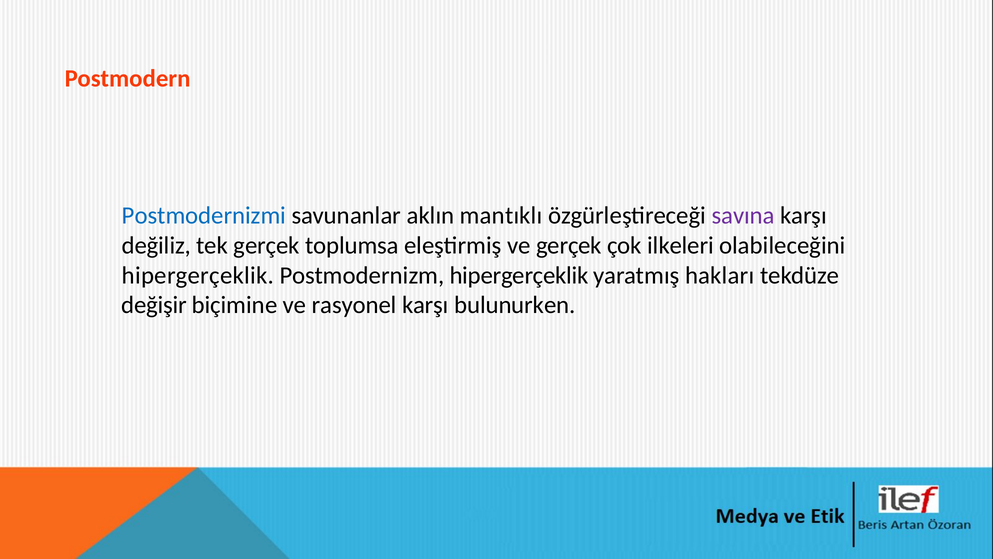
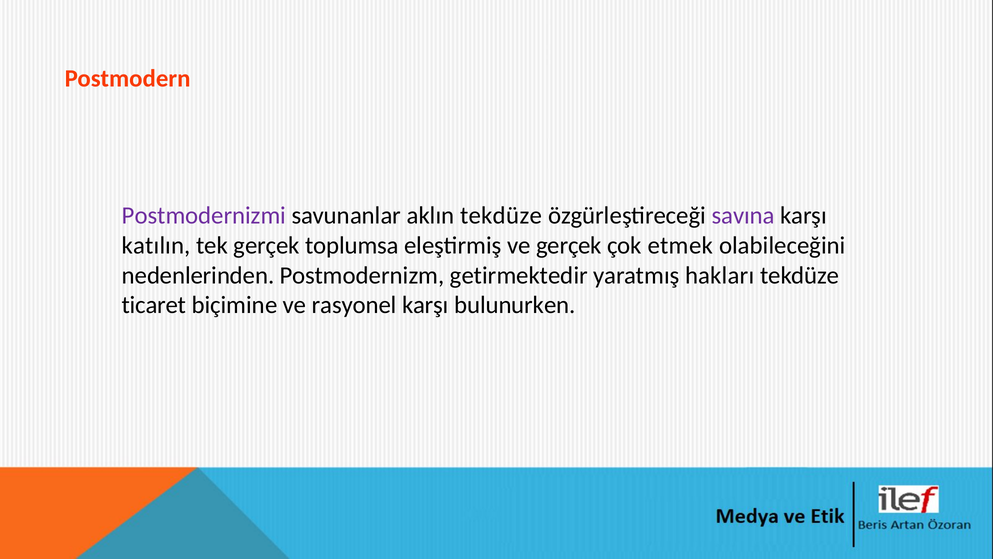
Postmodernizmi colour: blue -> purple
aklın mantıklı: mantıklı -> tekdüze
değiliz: değiliz -> katılın
ilkeleri: ilkeleri -> etmek
hipergerçeklik at (198, 275): hipergerçeklik -> nedenlerinden
Postmodernizm hipergerçeklik: hipergerçeklik -> getirmektedir
değişir: değişir -> ticaret
